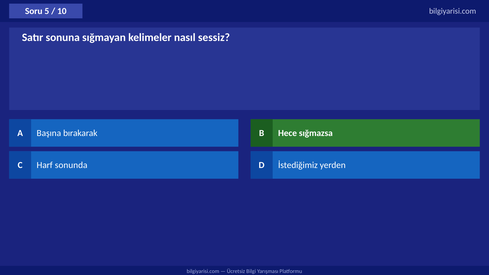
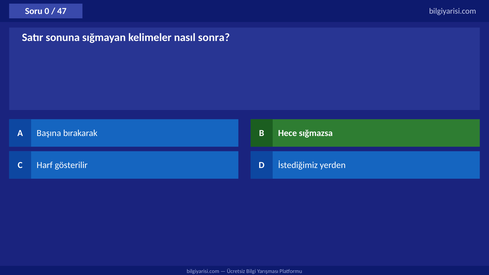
5: 5 -> 0
10: 10 -> 47
sessiz: sessiz -> sonra
sonunda: sonunda -> gösterilir
